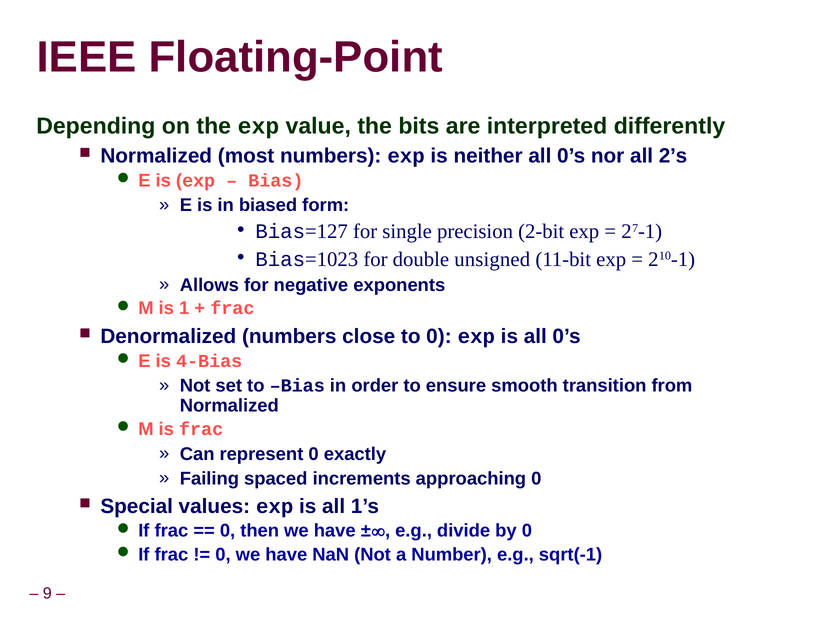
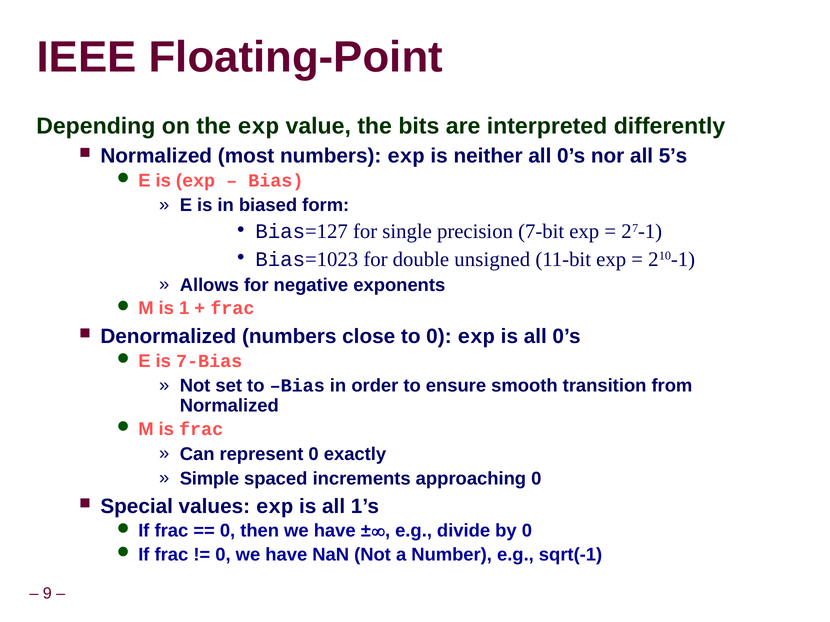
2’s: 2’s -> 5’s
2-bit: 2-bit -> 7-bit
4-Bias: 4-Bias -> 7-Bias
Failing: Failing -> Simple
